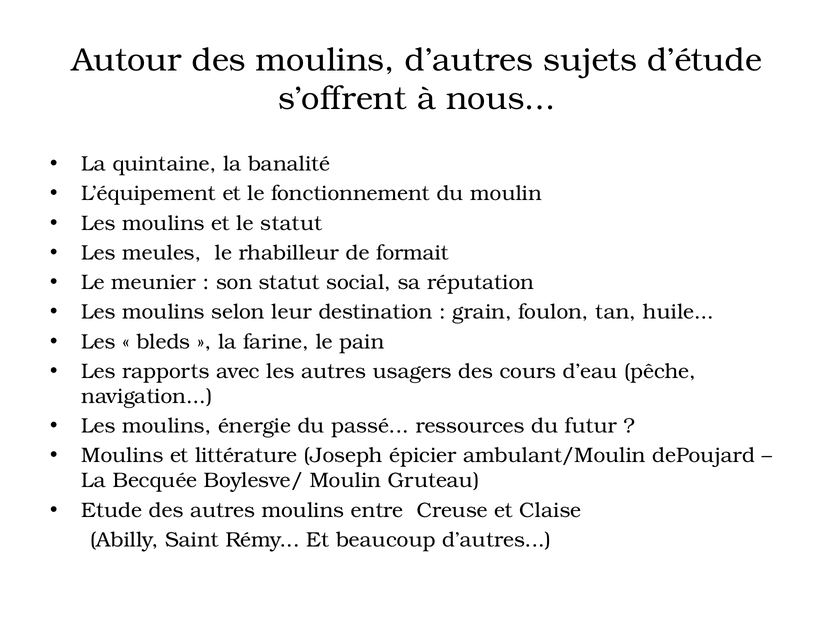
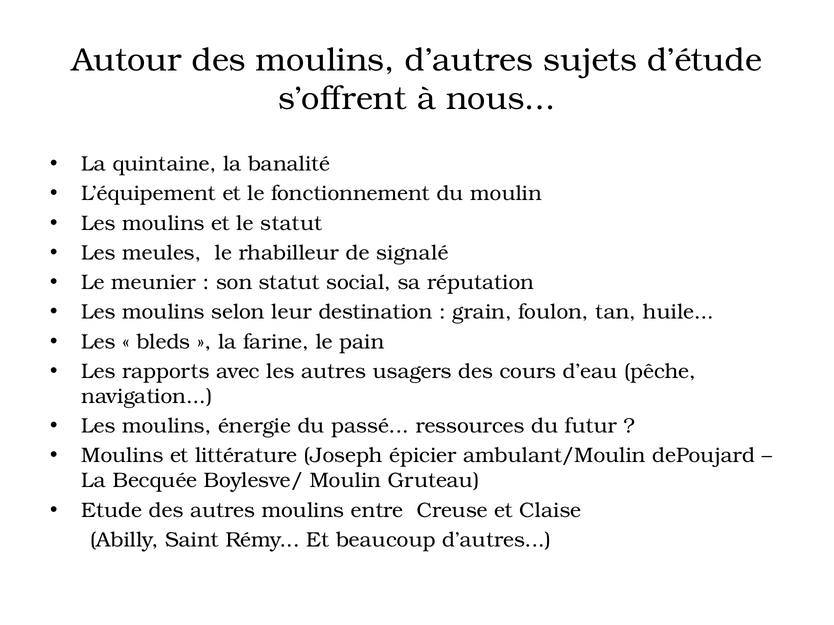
formait: formait -> signalé
